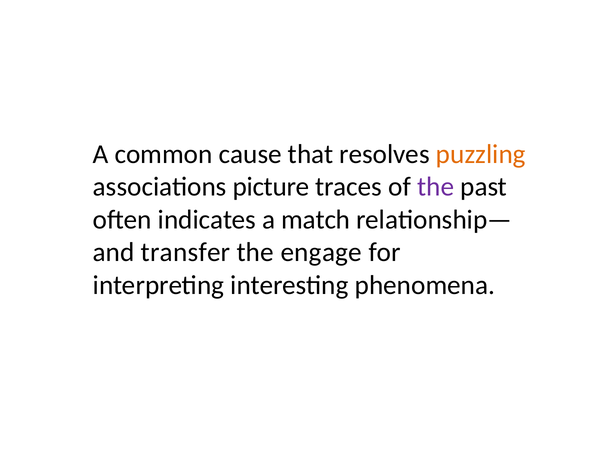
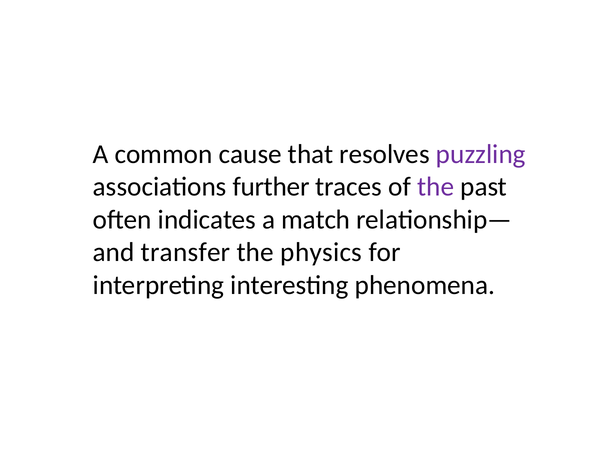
puzzling colour: orange -> purple
picture: picture -> further
engage: engage -> physics
